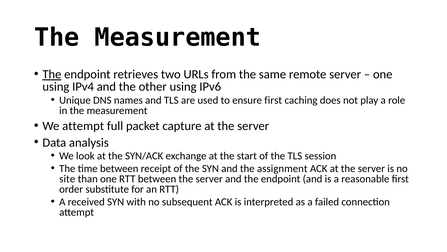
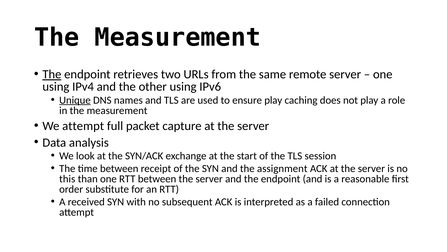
Unique underline: none -> present
ensure first: first -> play
site: site -> this
